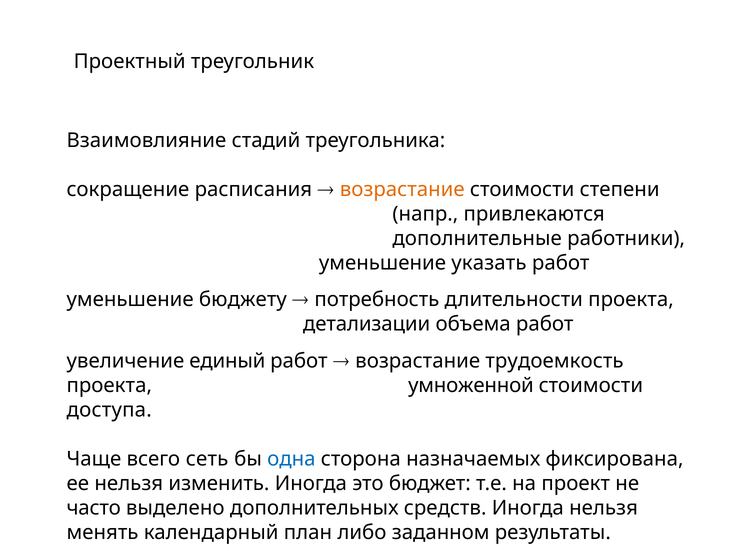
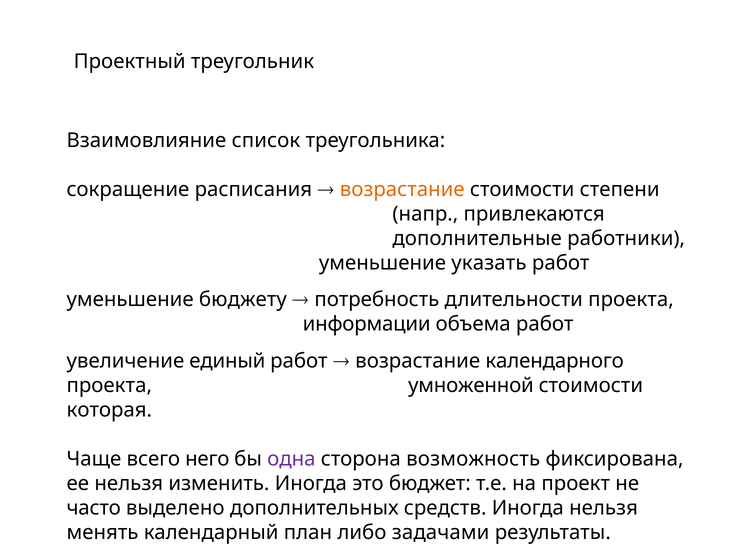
стадий: стадий -> список
детализации: детализации -> информации
трудоемкость: трудоемкость -> календарного
доступа: доступа -> которая
сеть: сеть -> него
одна colour: blue -> purple
назначаемых: назначаемых -> возможность
заданном: заданном -> задачами
